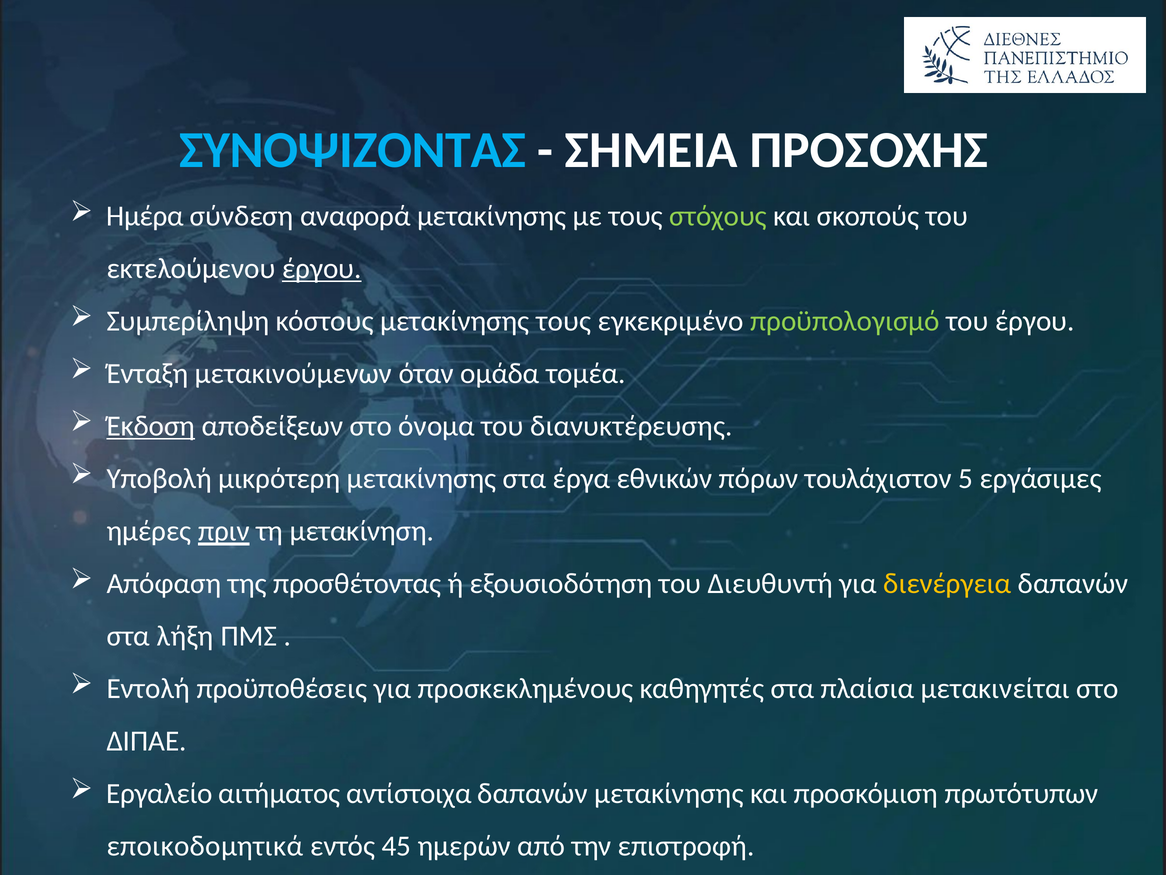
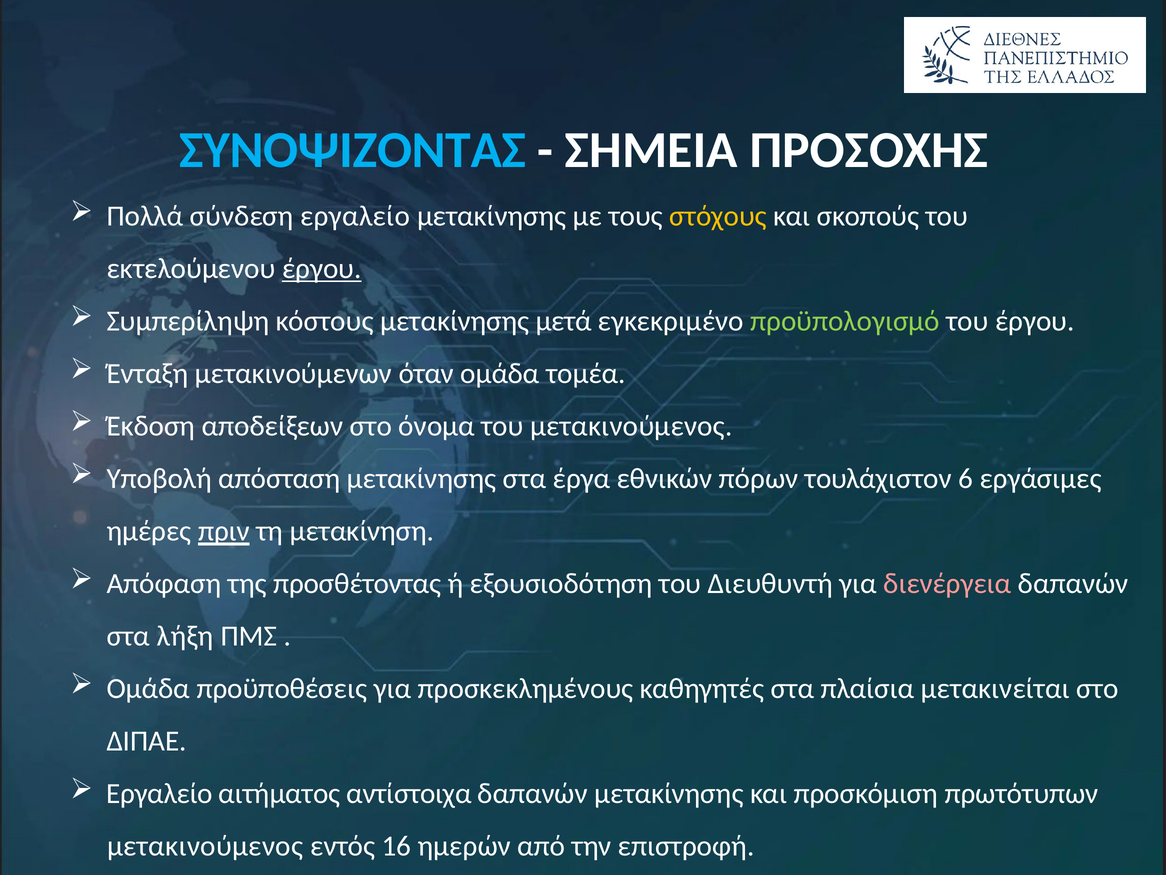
Ημέρα: Ημέρα -> Πολλά
σύνδεση αναφορά: αναφορά -> εργαλείο
στόχους colour: light green -> yellow
μετακίνησης τους: τους -> μετά
Έκδοση underline: present -> none
του διανυκτέρευσης: διανυκτέρευσης -> μετακινούμενος
μικρότερη: μικρότερη -> απόσταση
5: 5 -> 6
διενέργεια colour: yellow -> pink
Εντολή at (148, 688): Εντολή -> Ομάδα
εποικοδομητικά at (205, 846): εποικοδομητικά -> μετακινούμενος
45: 45 -> 16
